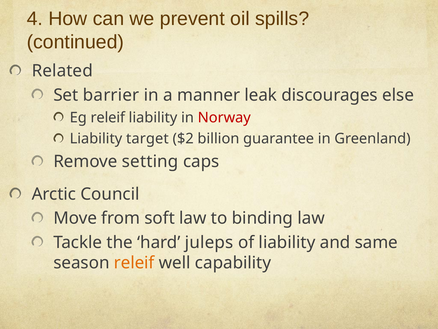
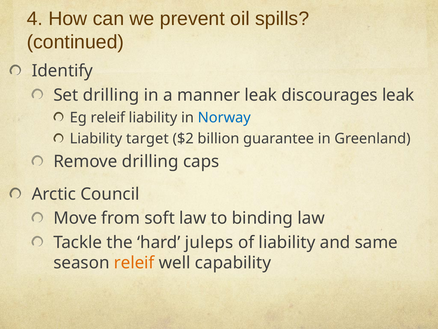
Related: Related -> Identify
Set barrier: barrier -> drilling
discourages else: else -> leak
Norway colour: red -> blue
Remove setting: setting -> drilling
